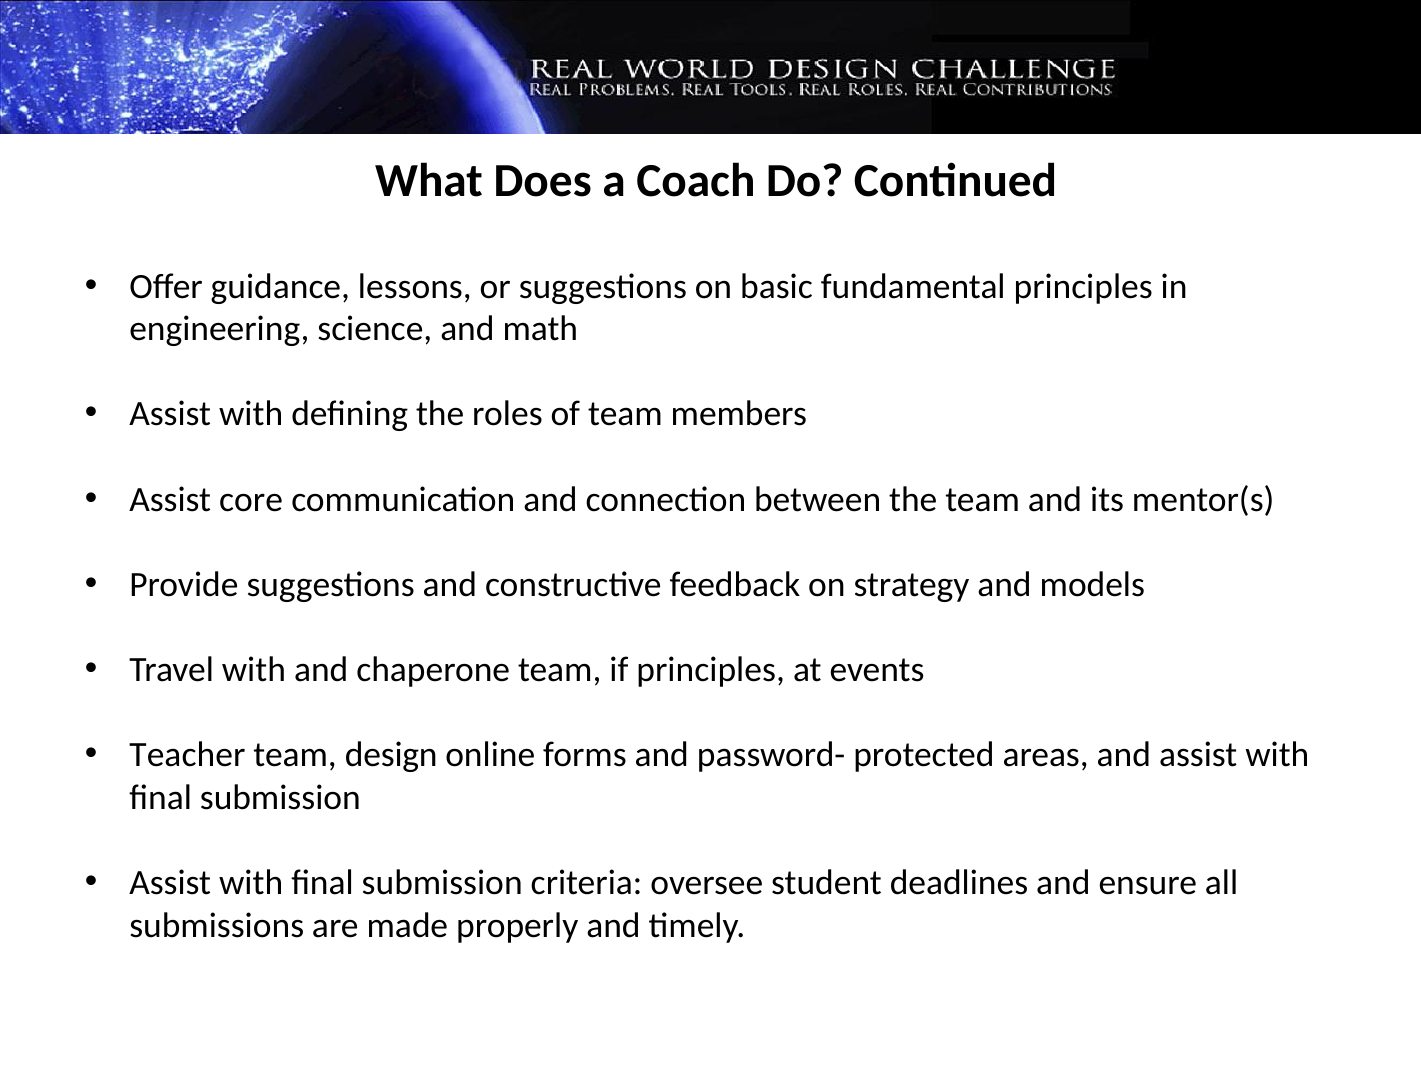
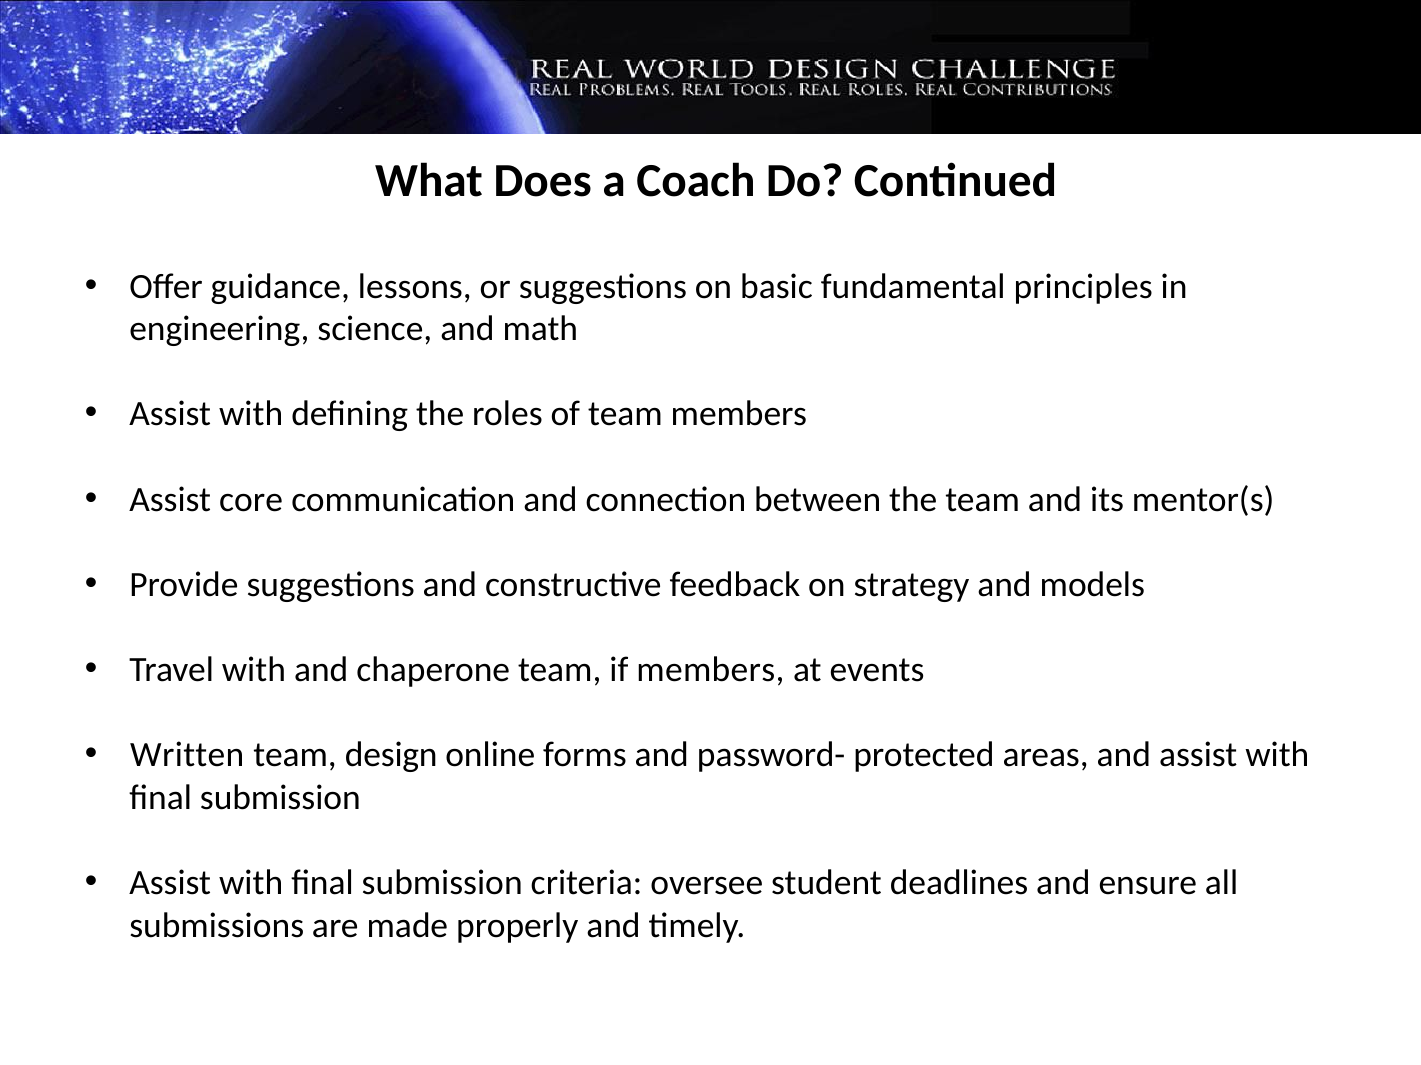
if principles: principles -> members
Teacher: Teacher -> Written
